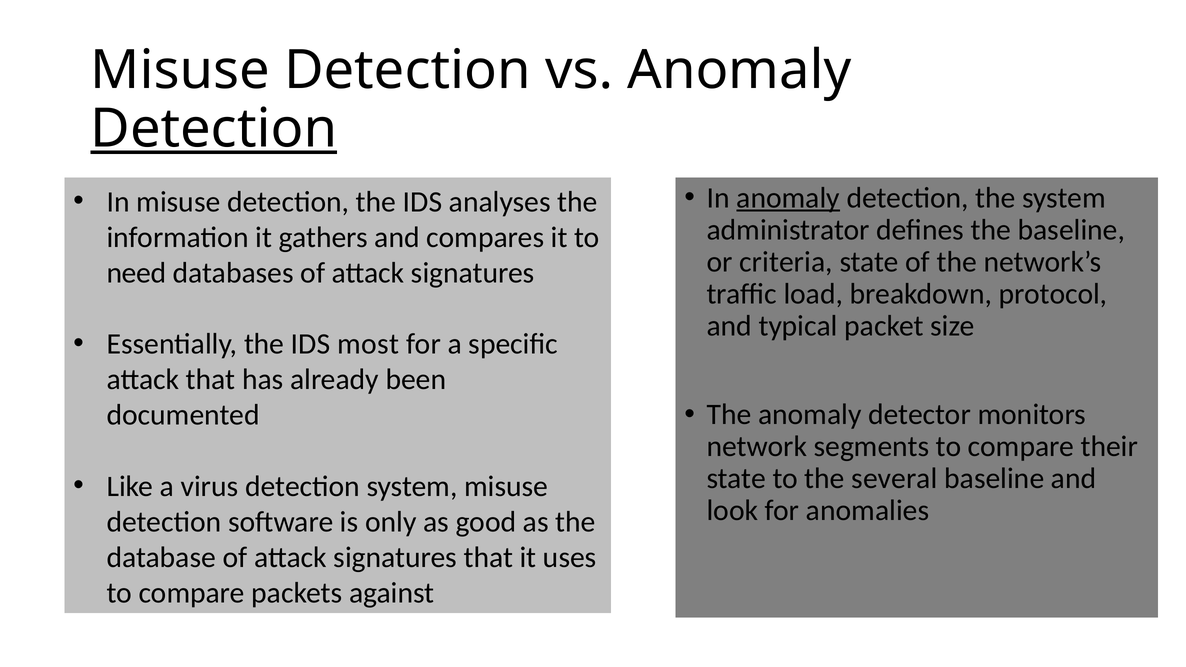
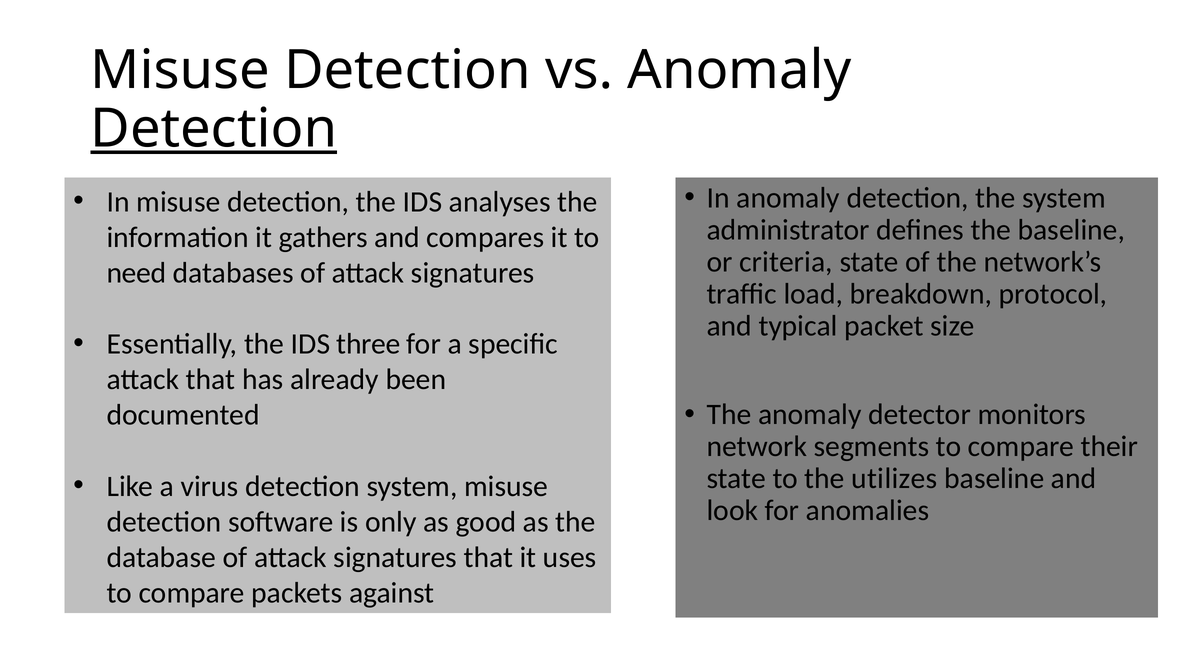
anomaly at (788, 198) underline: present -> none
most: most -> three
several: several -> utilizes
